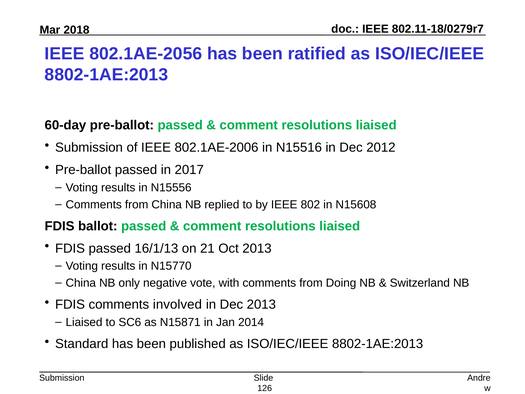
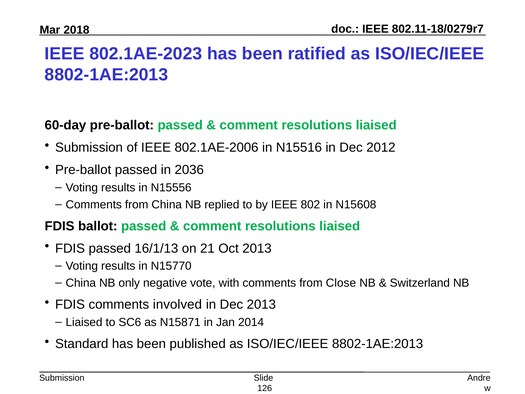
802.1AE-2056: 802.1AE-2056 -> 802.1AE-2023
2017: 2017 -> 2036
Doing: Doing -> Close
